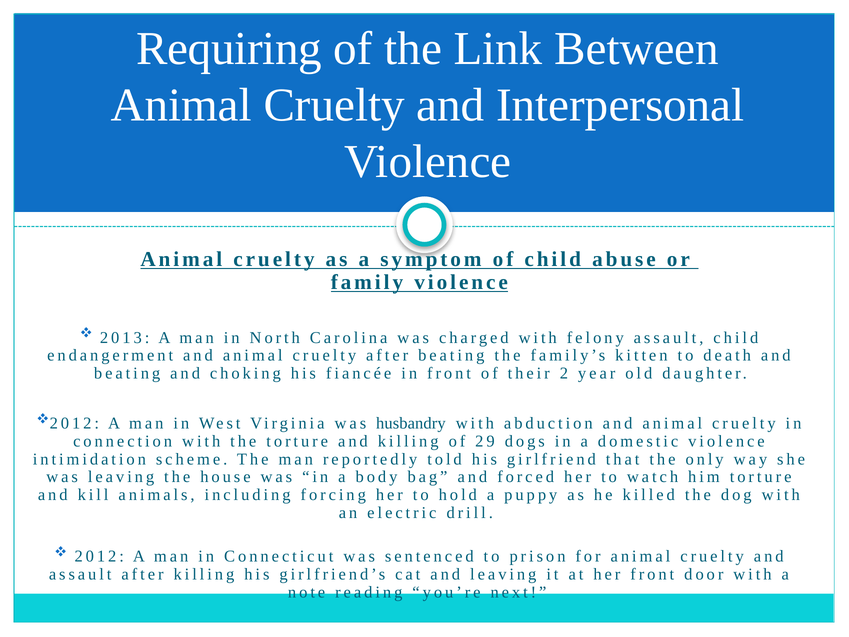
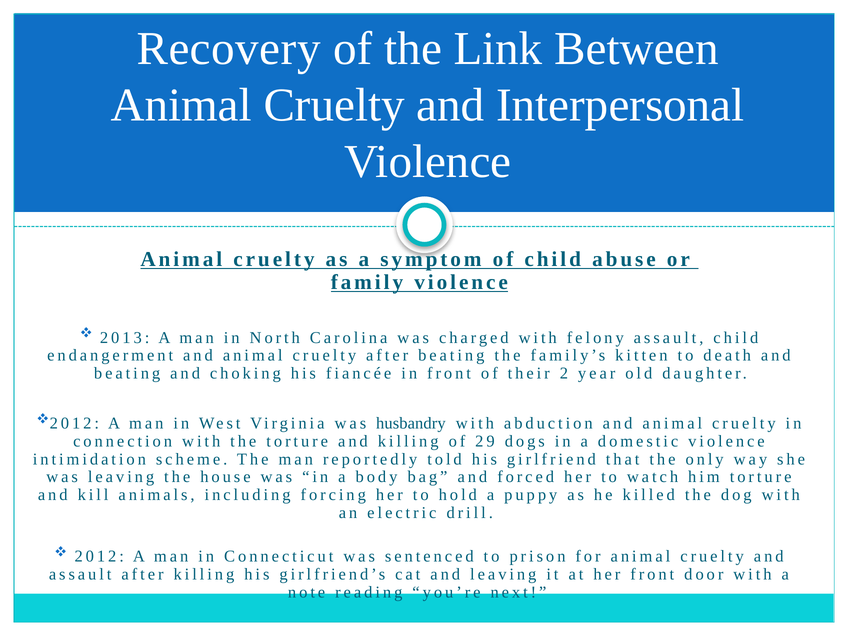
Requiring: Requiring -> Recovery
